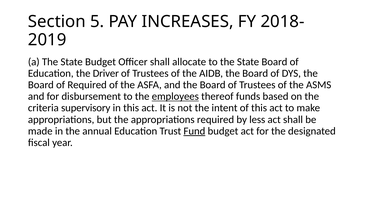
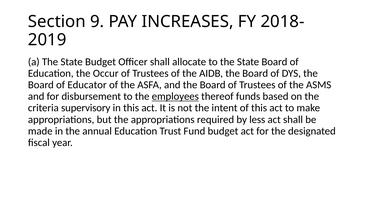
5: 5 -> 9
Driver: Driver -> Occur
of Required: Required -> Educator
Fund underline: present -> none
